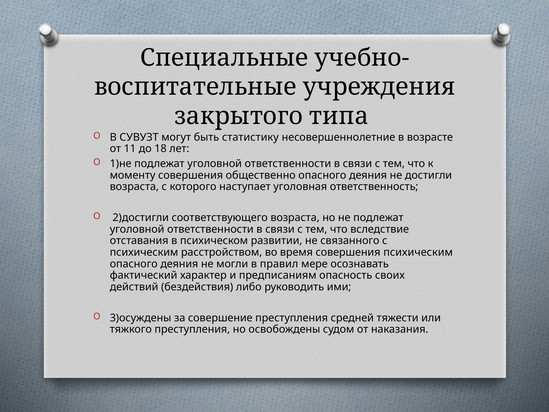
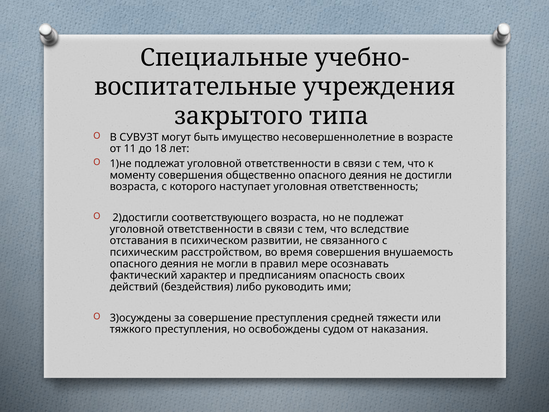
статистику: статистику -> имущество
совершения психическим: психическим -> внушаемость
